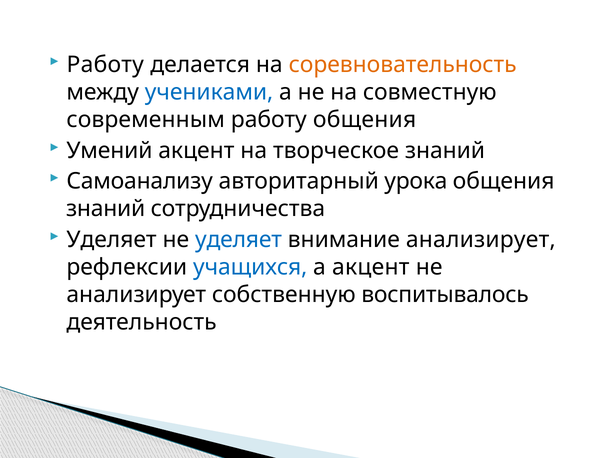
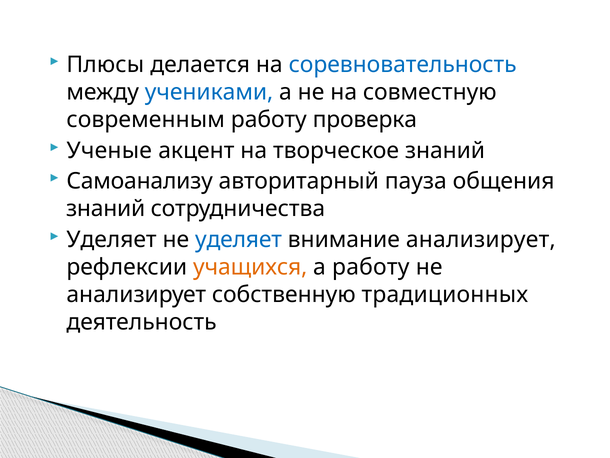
Работу at (105, 65): Работу -> Плюсы
соревновательность colour: orange -> blue
работу общения: общения -> проверка
Умений: Умений -> Ученые
урока: урока -> пауза
учащихся colour: blue -> orange
а акцент: акцент -> работу
воспитывалось: воспитывалось -> традиционных
